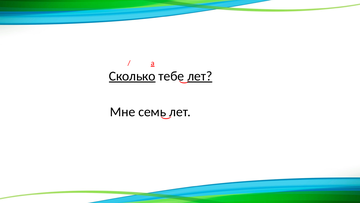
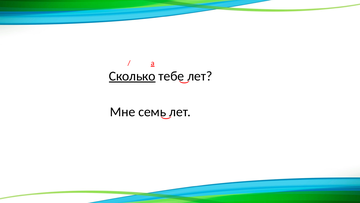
лет at (200, 76) underline: present -> none
